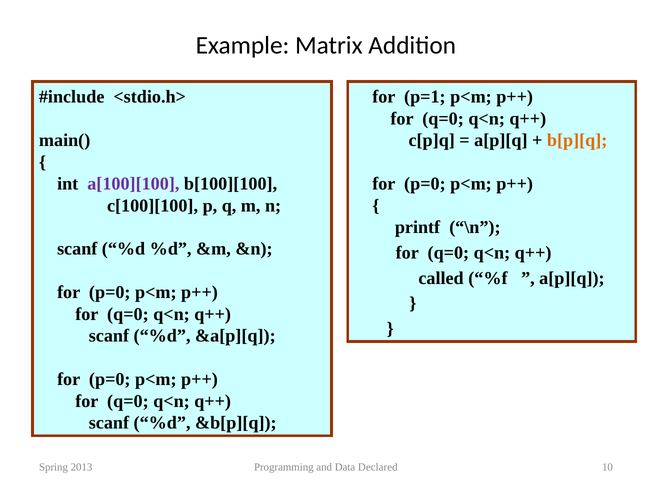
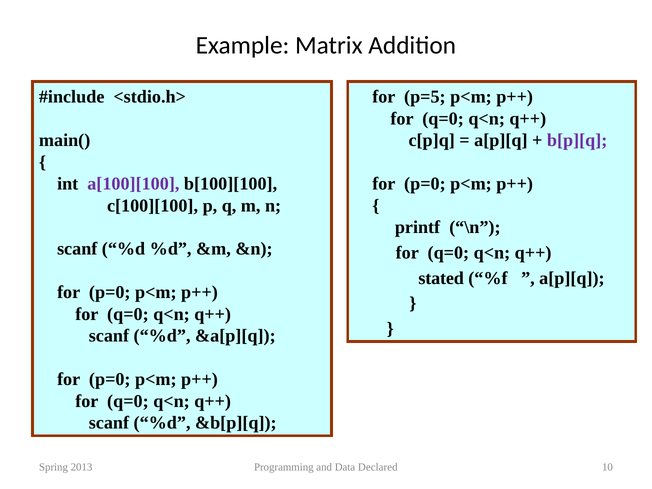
p=1: p=1 -> p=5
b[p][q colour: orange -> purple
called: called -> stated
